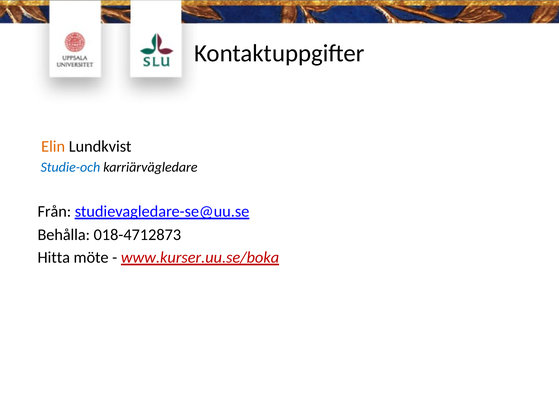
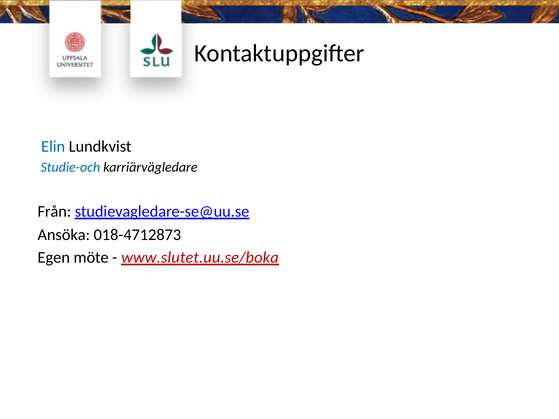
Elin colour: orange -> blue
Behålla: Behålla -> Ansöka
Hitta: Hitta -> Egen
www.kurser.uu.se/boka: www.kurser.uu.se/boka -> www.slutet.uu.se/boka
